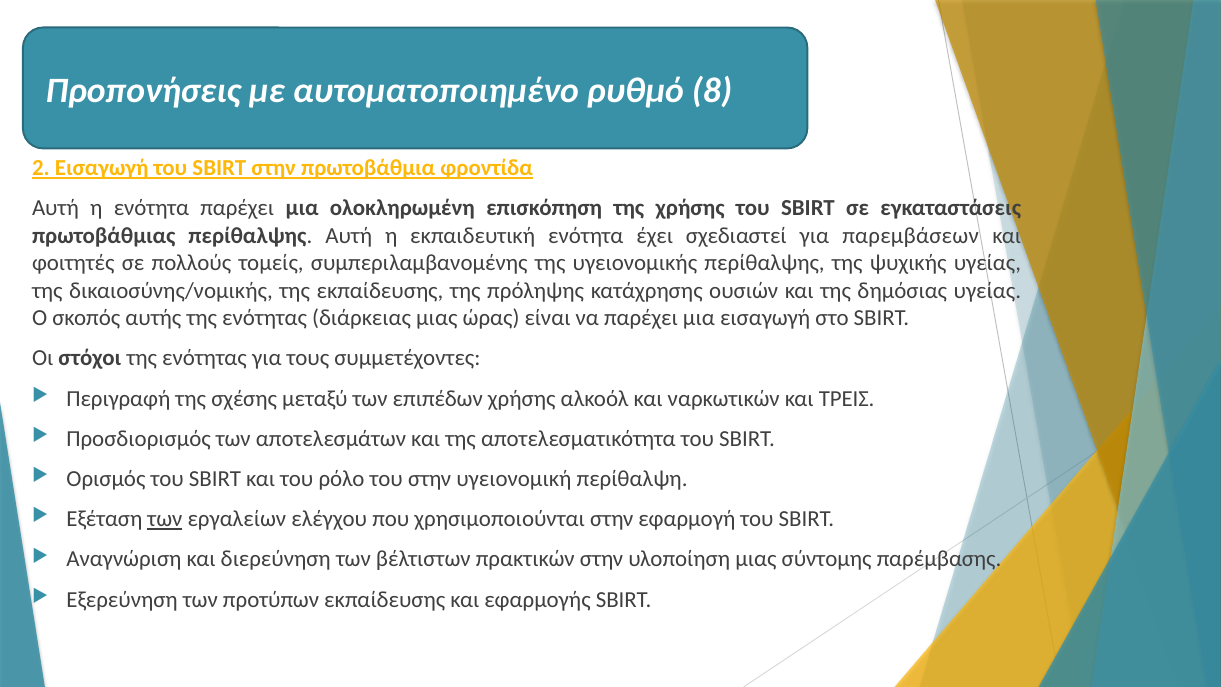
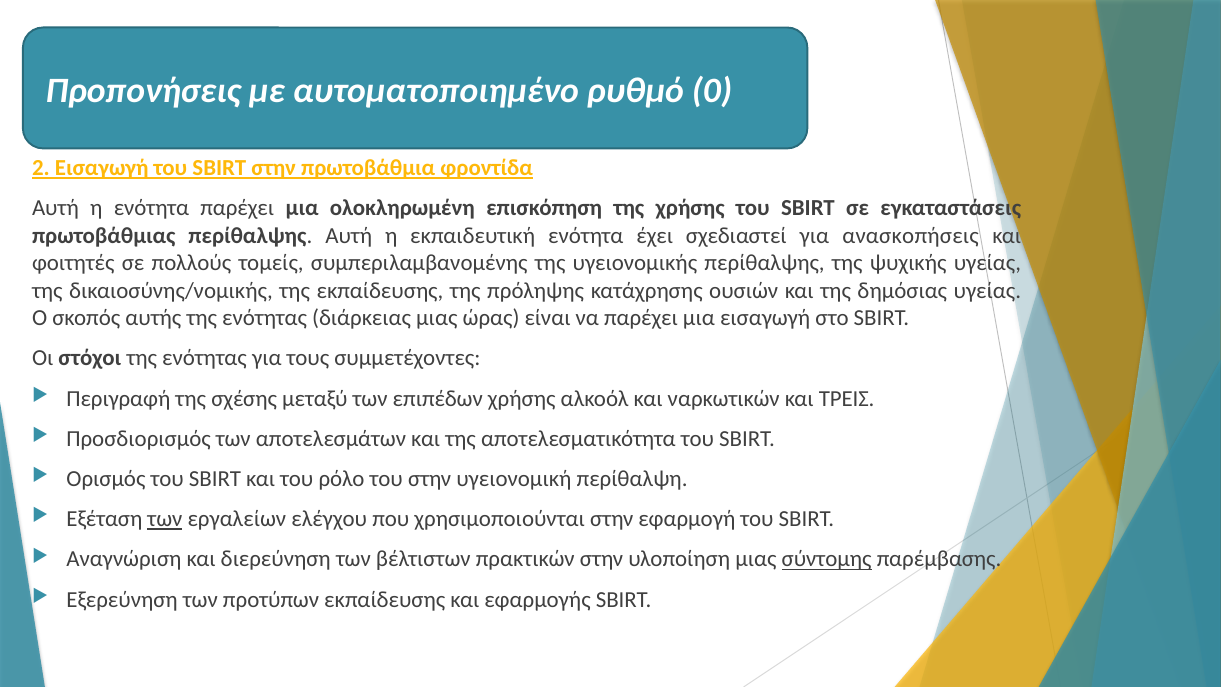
8: 8 -> 0
παρεμβάσεων: παρεμβάσεων -> ανασκοπήσεις
σύντομης underline: none -> present
